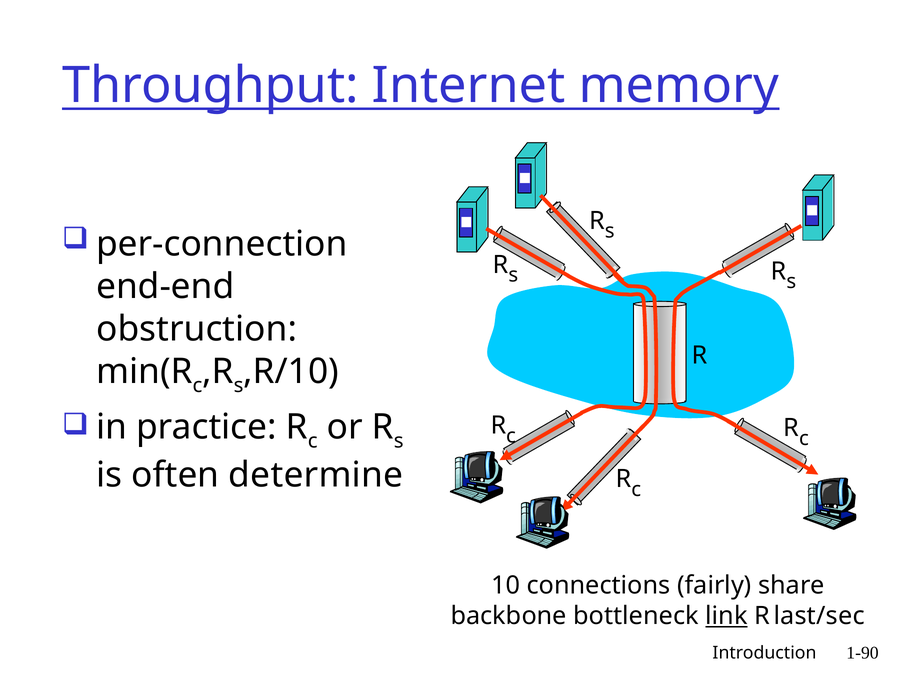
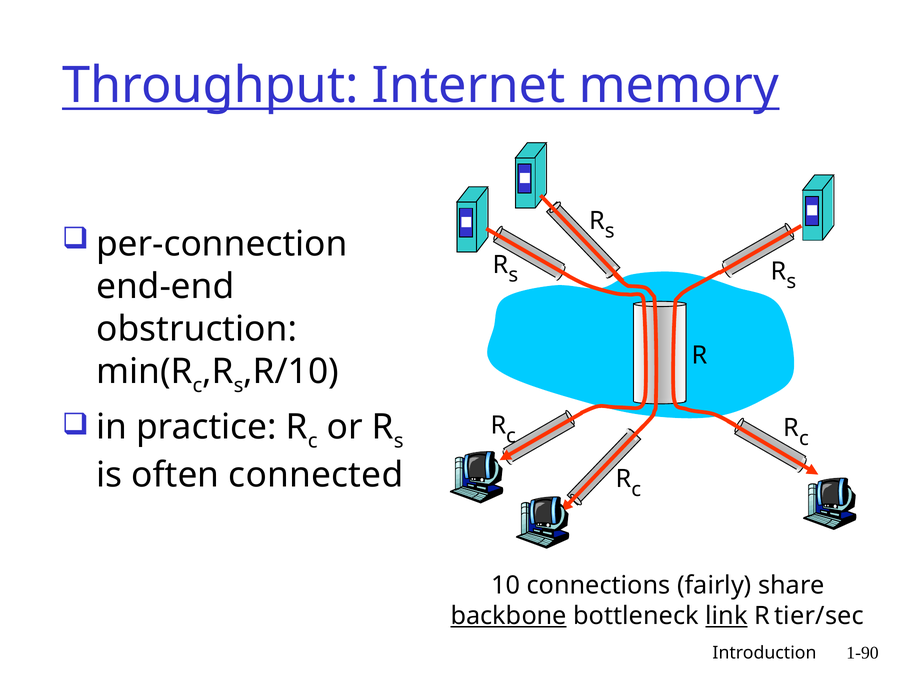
determine: determine -> connected
backbone underline: none -> present
last/sec: last/sec -> tier/sec
